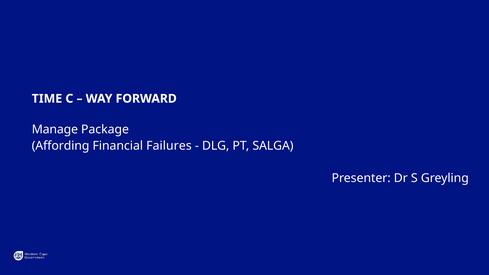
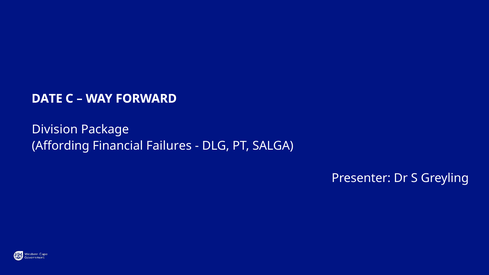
TIME: TIME -> DATE
Manage: Manage -> Division
